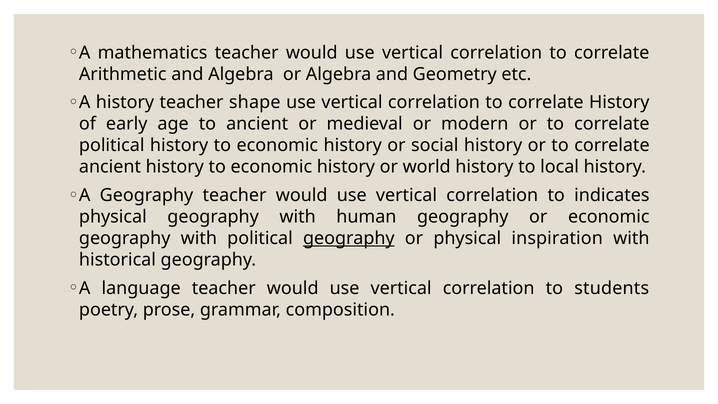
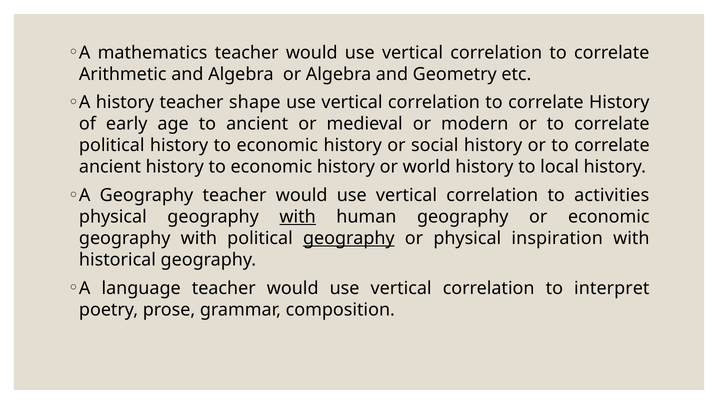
indicates: indicates -> activities
with at (298, 217) underline: none -> present
students: students -> interpret
